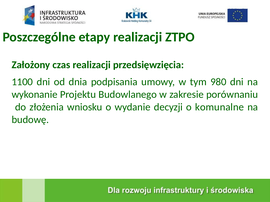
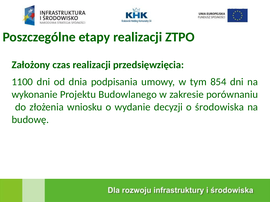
980: 980 -> 854
komunalne: komunalne -> środowiska
